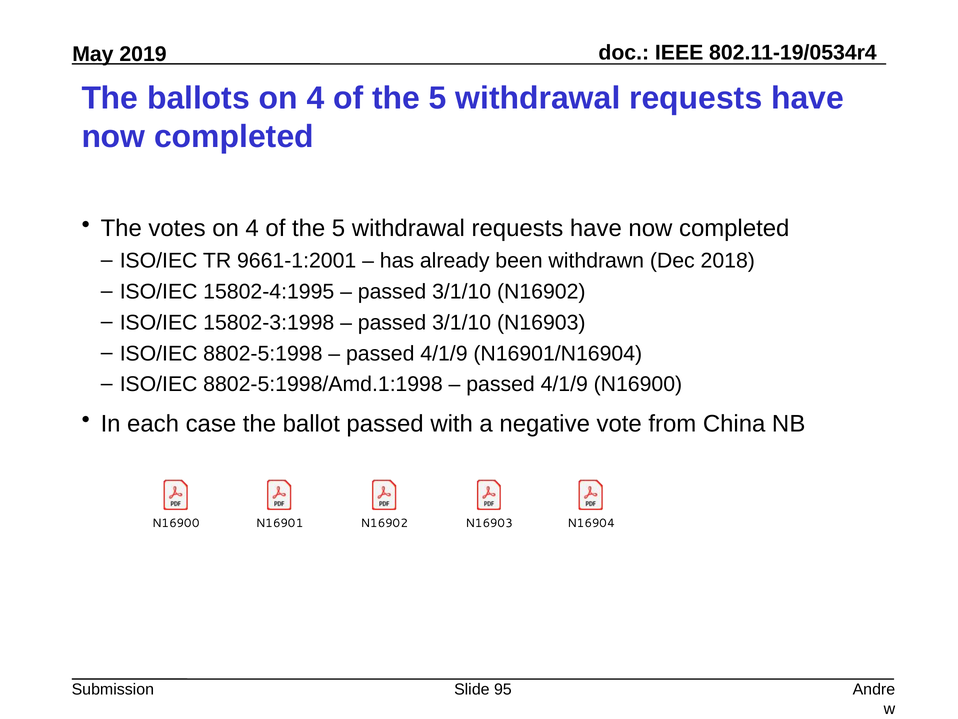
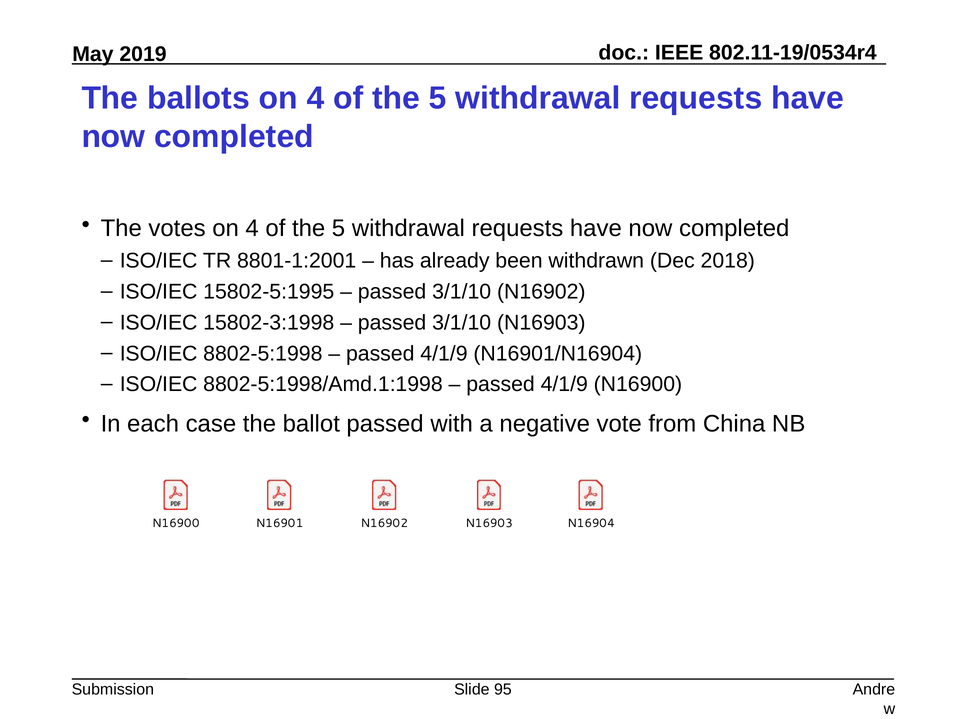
9661-1:2001: 9661-1:2001 -> 8801-1:2001
15802-4:1995: 15802-4:1995 -> 15802-5:1995
